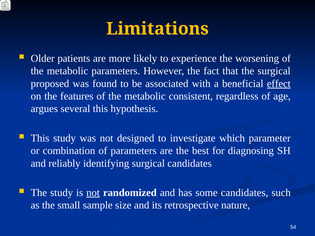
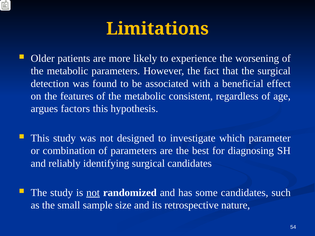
proposed: proposed -> detection
effect underline: present -> none
several: several -> factors
